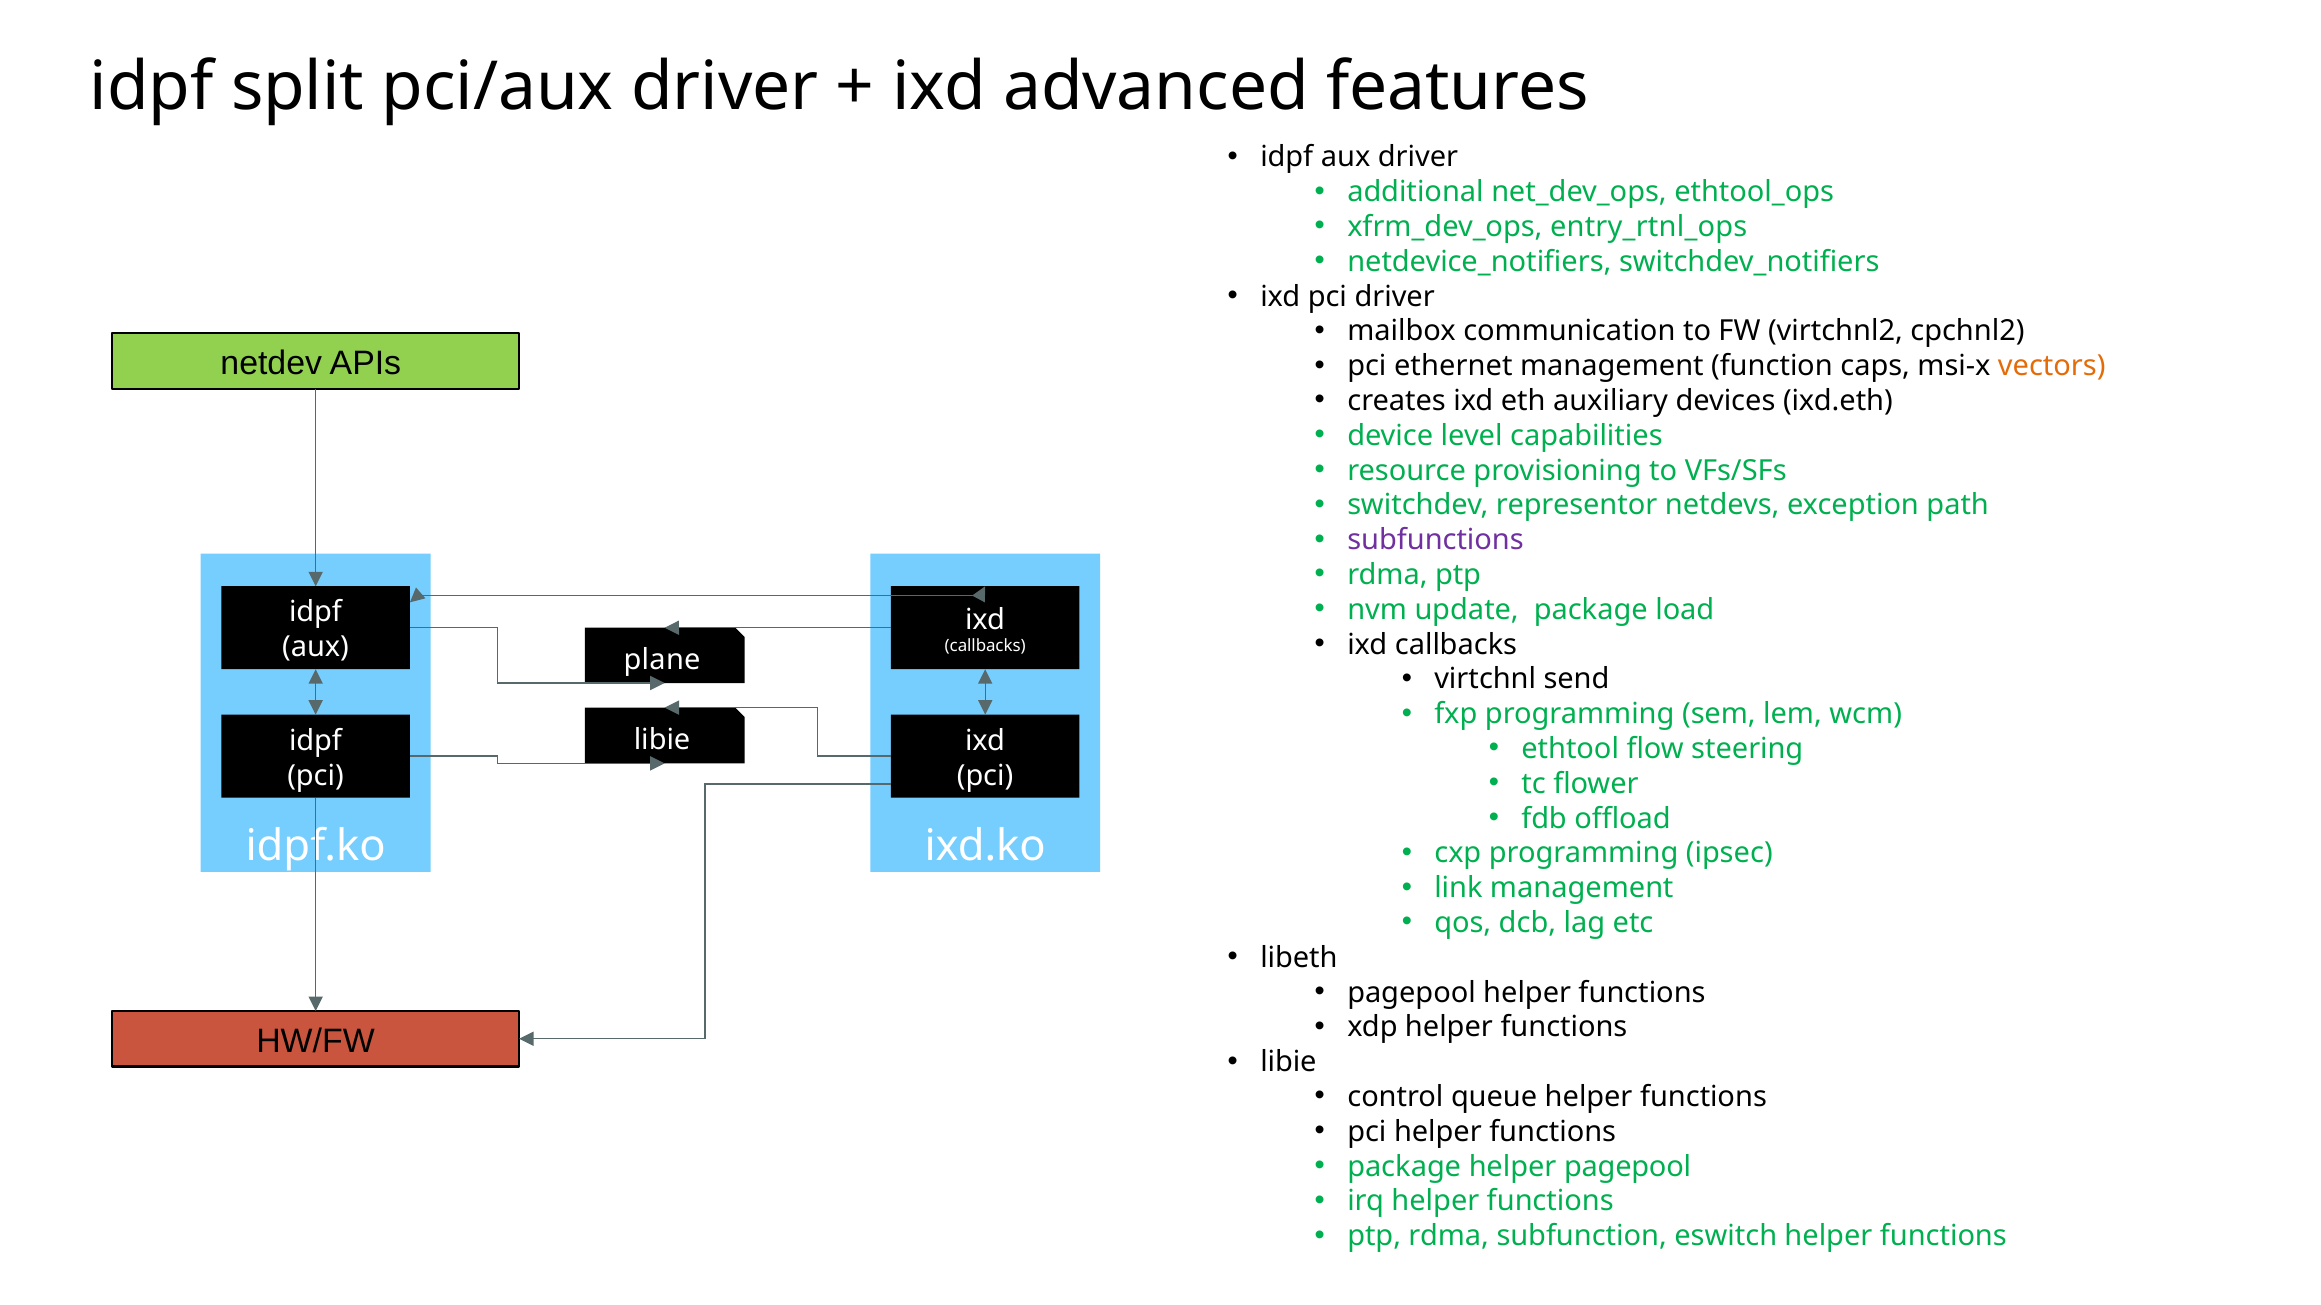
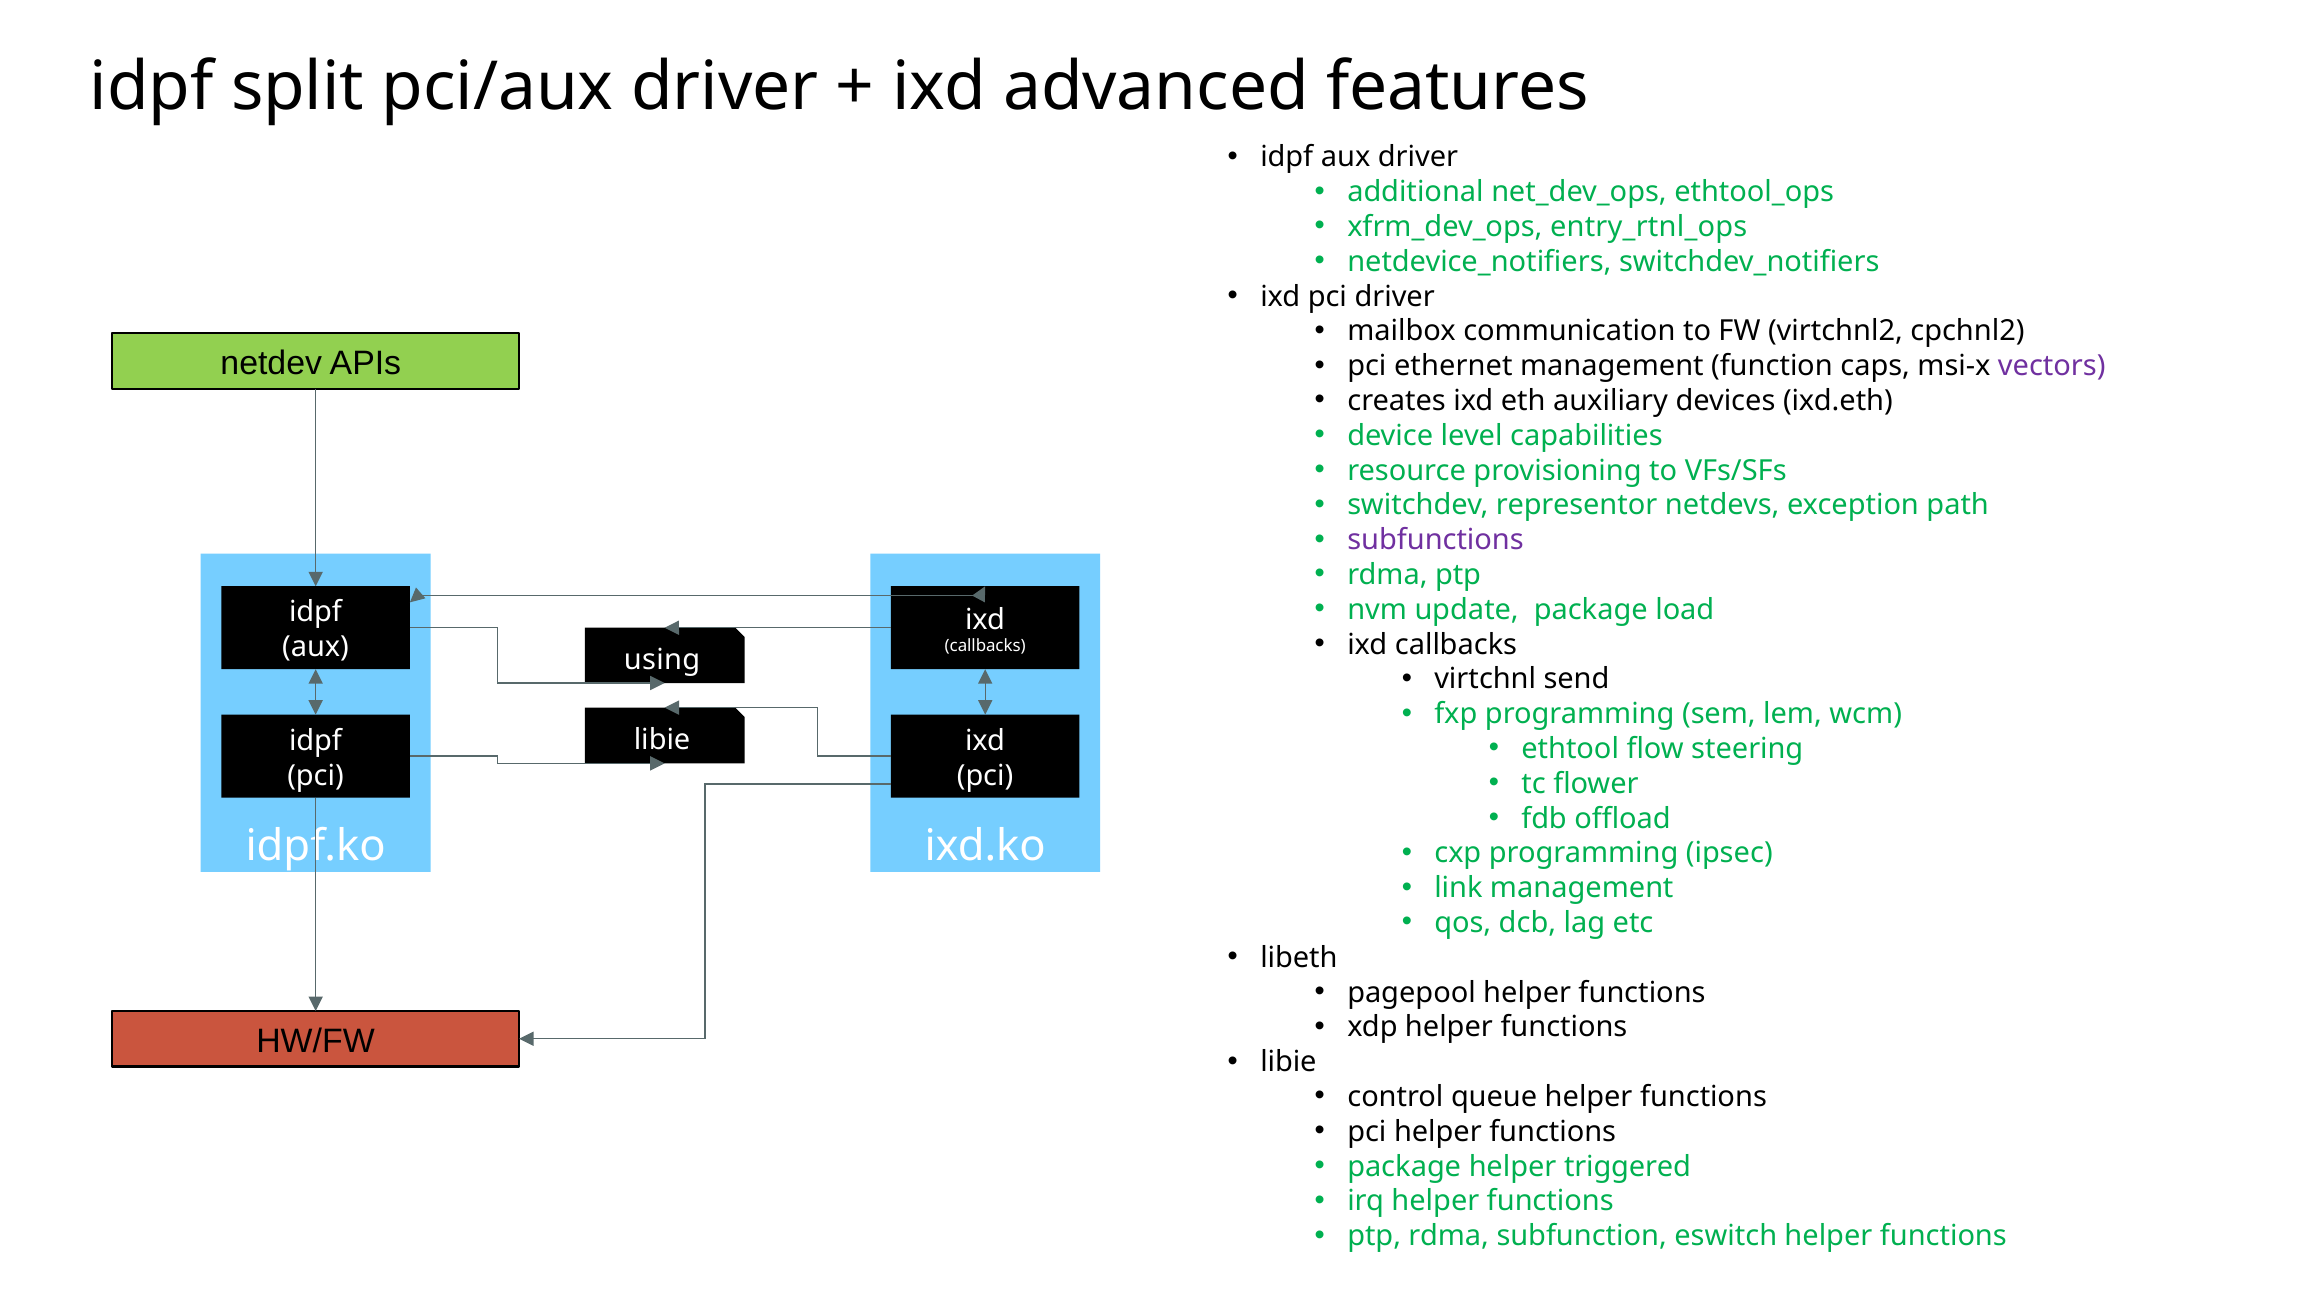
vectors colour: orange -> purple
plane: plane -> using
helper pagepool: pagepool -> triggered
